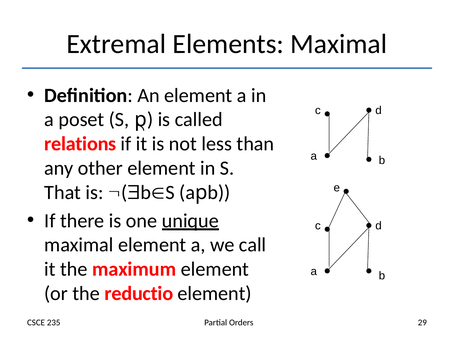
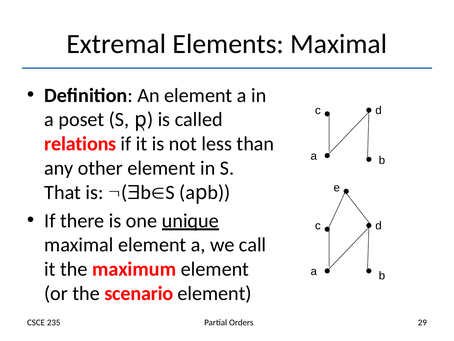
reductio: reductio -> scenario
